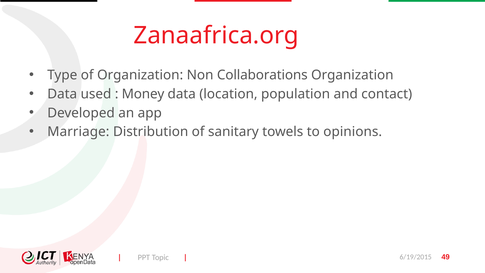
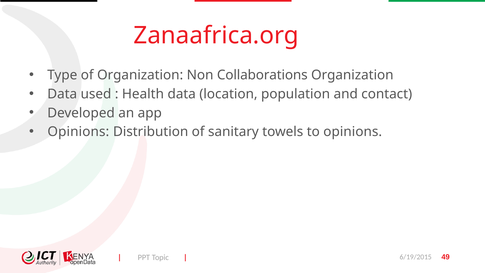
Money: Money -> Health
Marriage at (78, 132): Marriage -> Opinions
